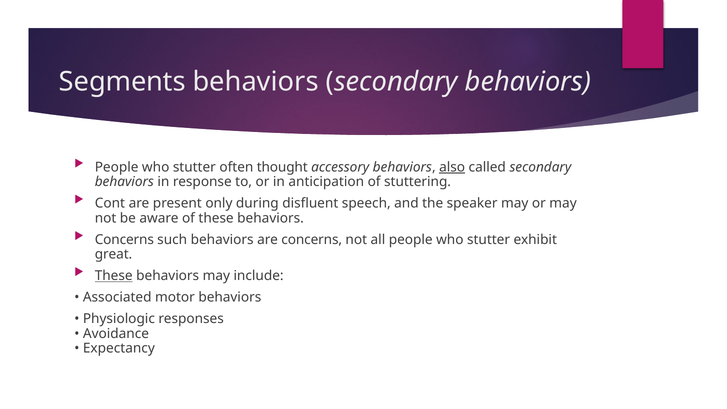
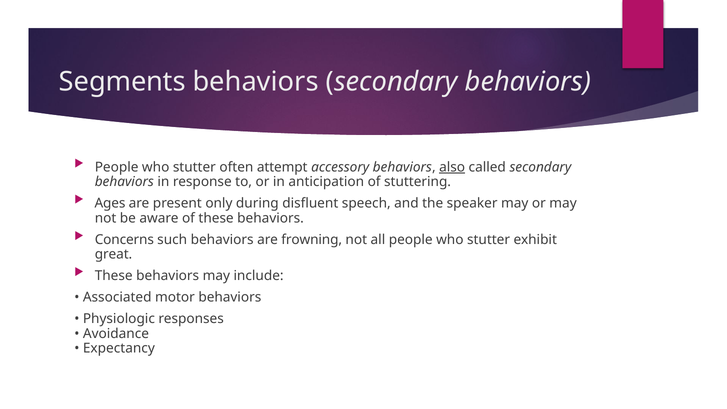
thought: thought -> attempt
Cont: Cont -> Ages
are concerns: concerns -> frowning
These at (114, 276) underline: present -> none
